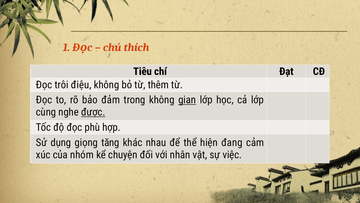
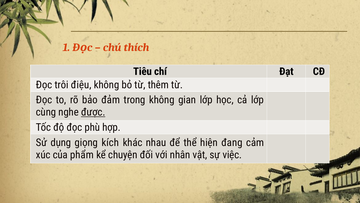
gian underline: present -> none
tăng: tăng -> kích
nhóm: nhóm -> phẩm
